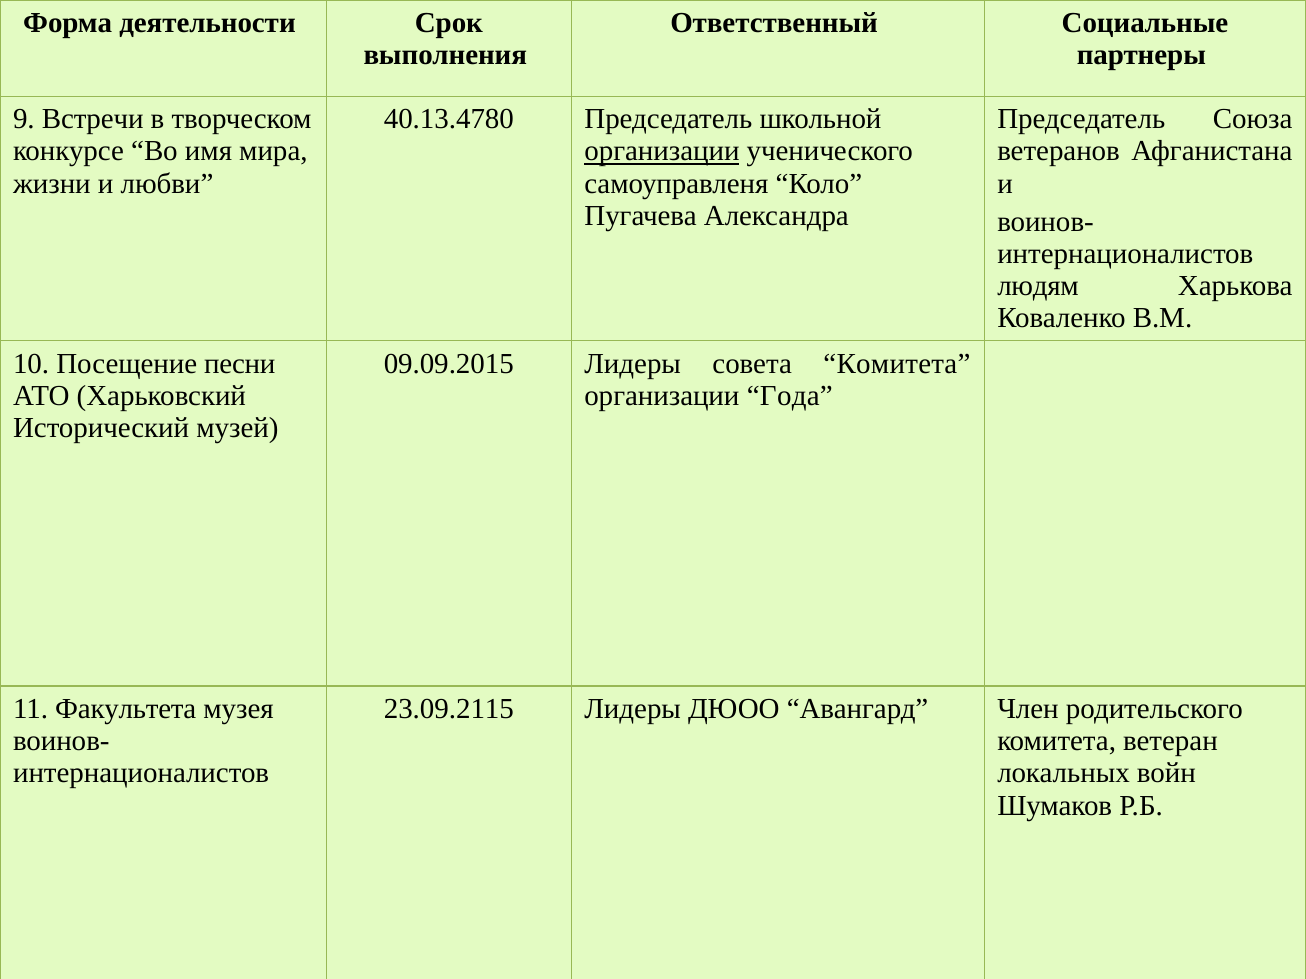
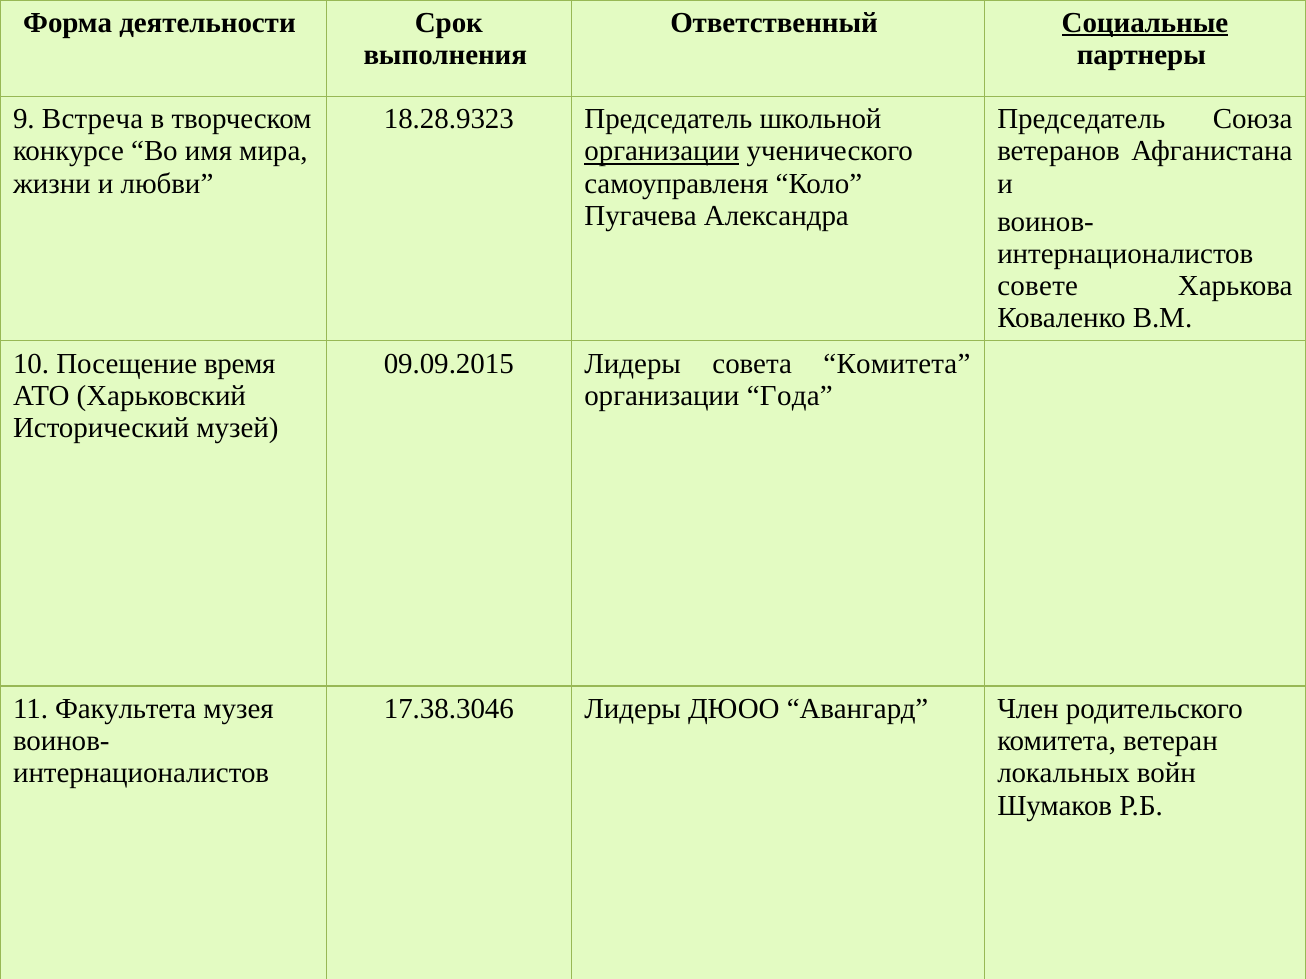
Социальные underline: none -> present
Встречи: Встречи -> Встреча
40.13.4780: 40.13.4780 -> 18.28.9323
людям: людям -> совете
песни: песни -> время
23.09.2115: 23.09.2115 -> 17.38.3046
